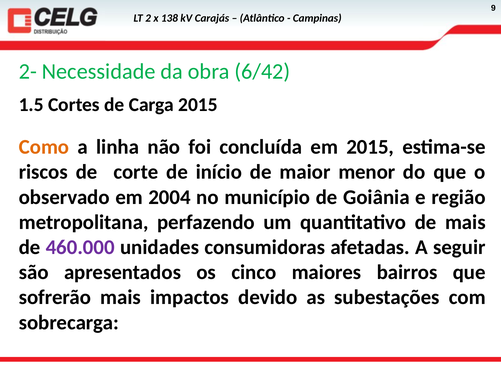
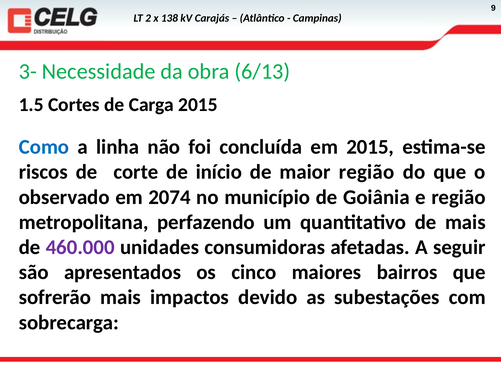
2-: 2- -> 3-
6/42: 6/42 -> 6/13
Como colour: orange -> blue
maior menor: menor -> região
2004: 2004 -> 2074
